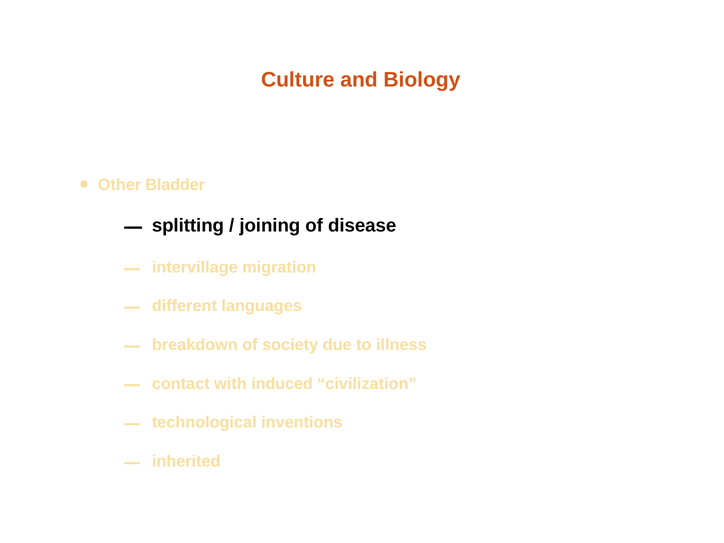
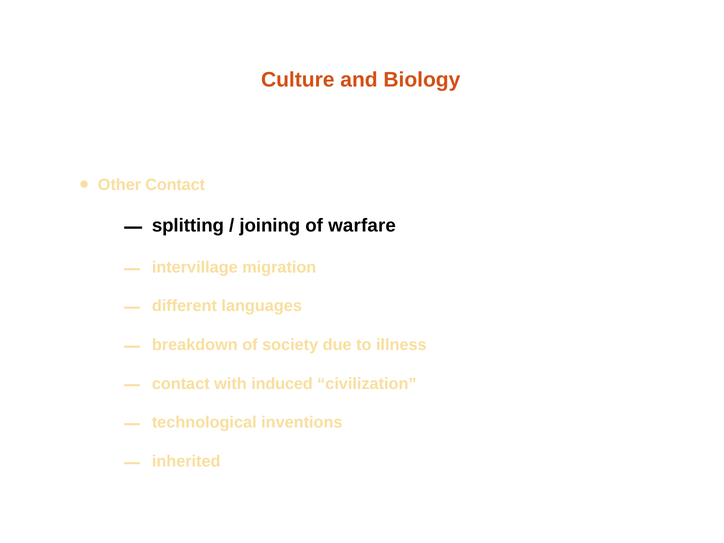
Other Bladder: Bladder -> Contact
disease: disease -> warfare
